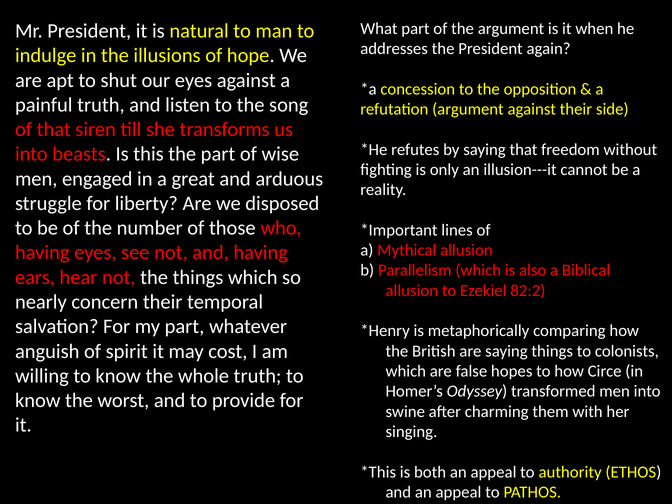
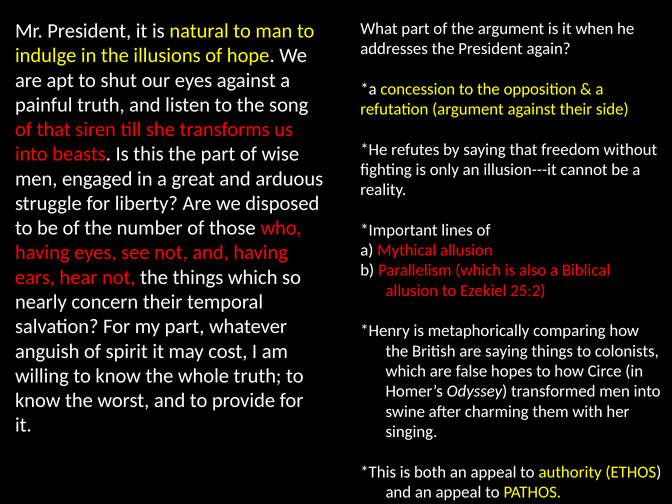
82:2: 82:2 -> 25:2
